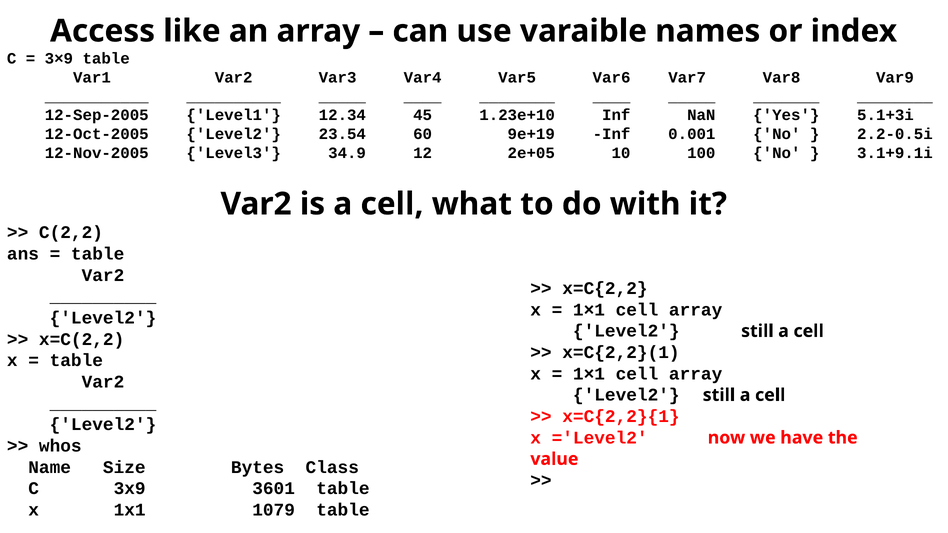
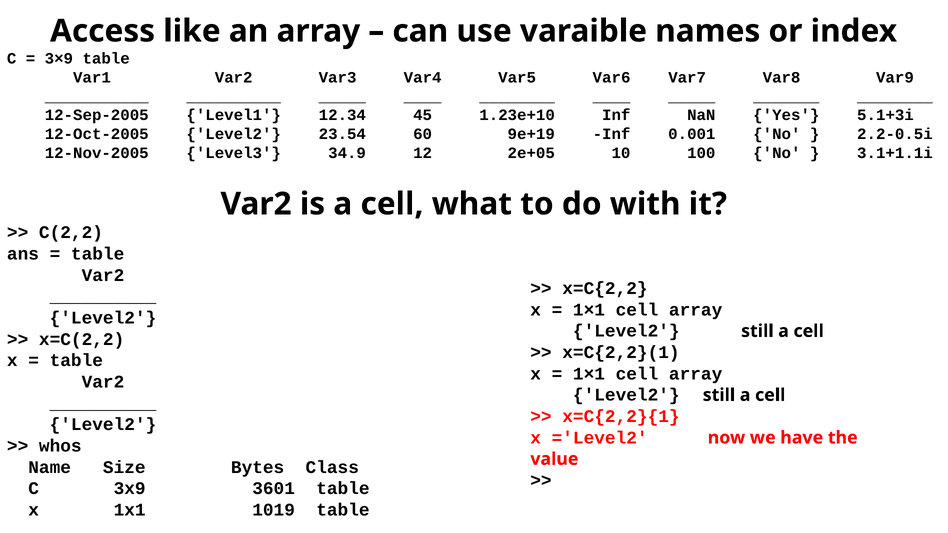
3.1+9.1i: 3.1+9.1i -> 3.1+1.1i
1079: 1079 -> 1019
